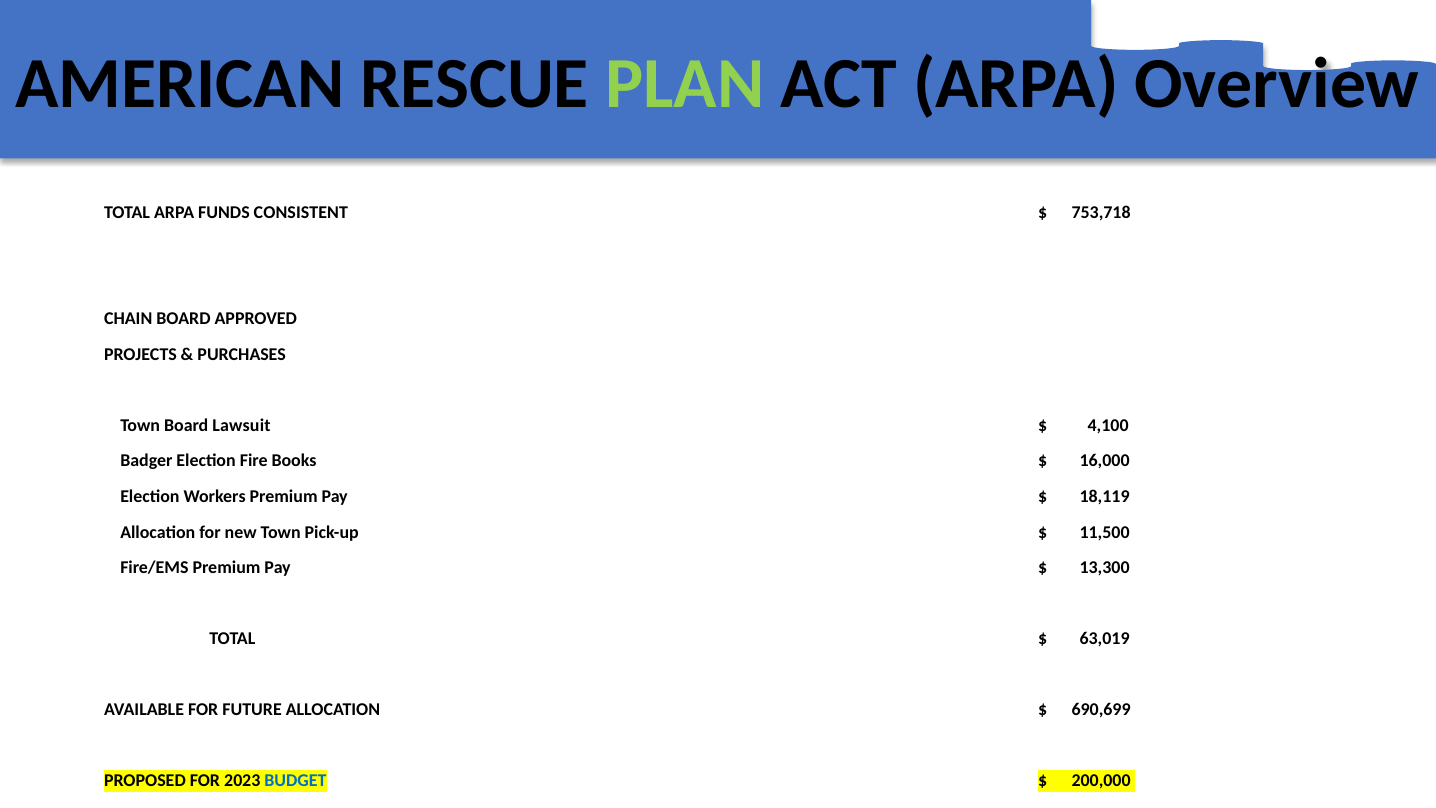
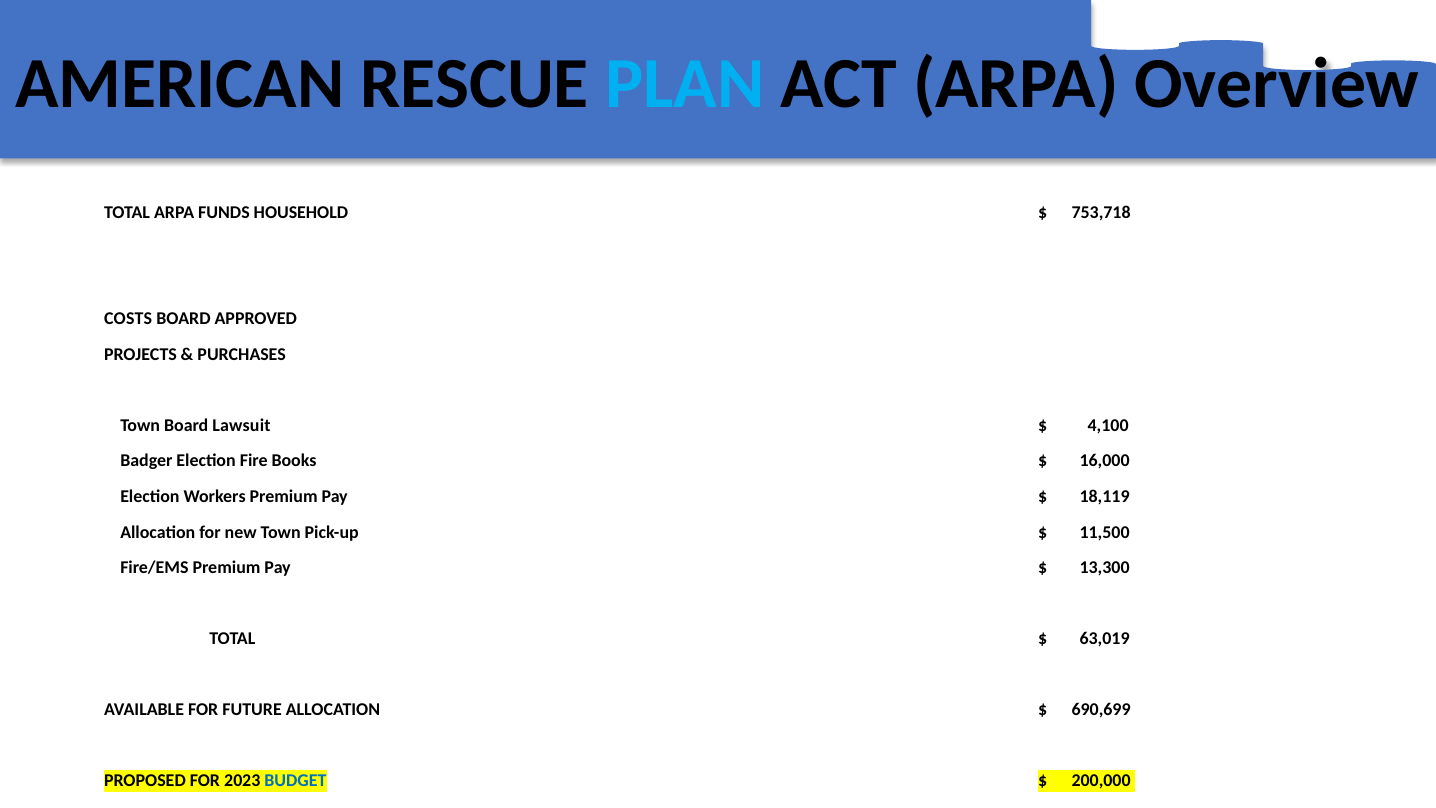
PLAN colour: light green -> light blue
CONSISTENT: CONSISTENT -> HOUSEHOLD
CHAIN: CHAIN -> COSTS
